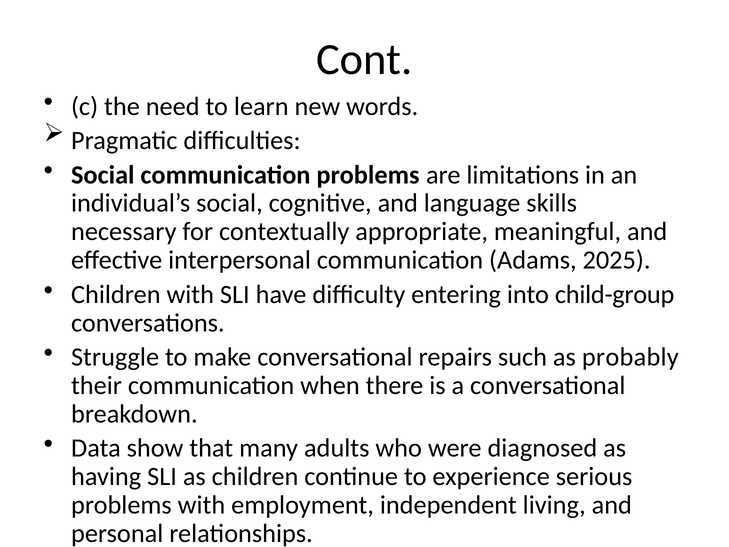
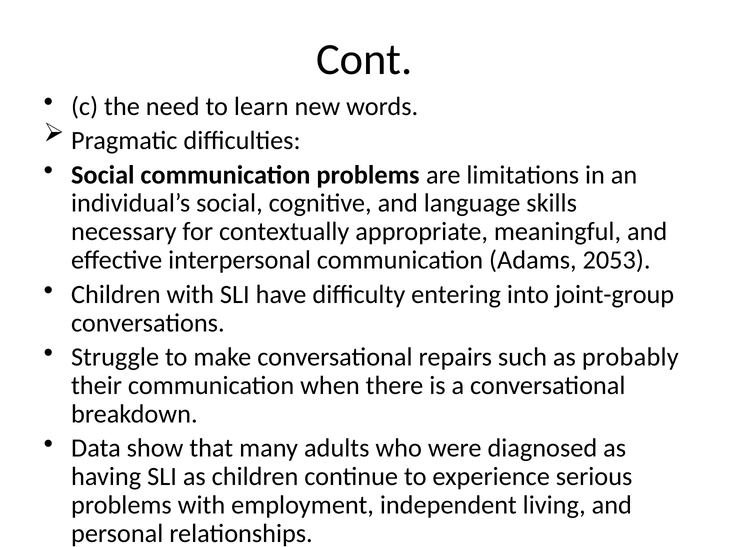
2025: 2025 -> 2053
child-group: child-group -> joint-group
